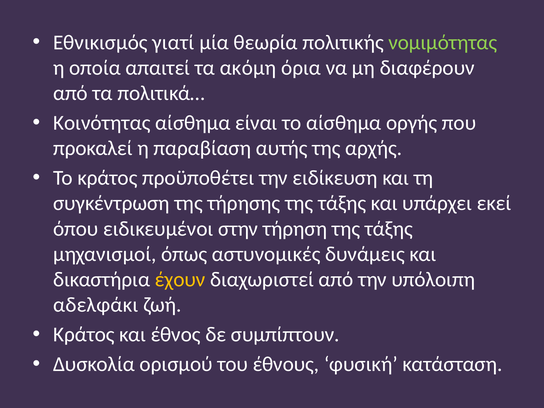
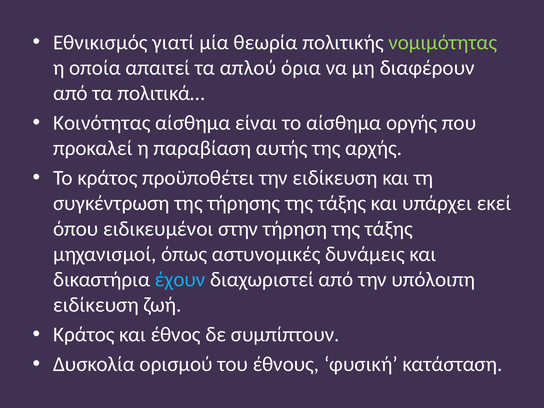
ακόμη: ακόμη -> απλού
έχουν colour: yellow -> light blue
αδελφάκι at (96, 305): αδελφάκι -> ειδίκευση
